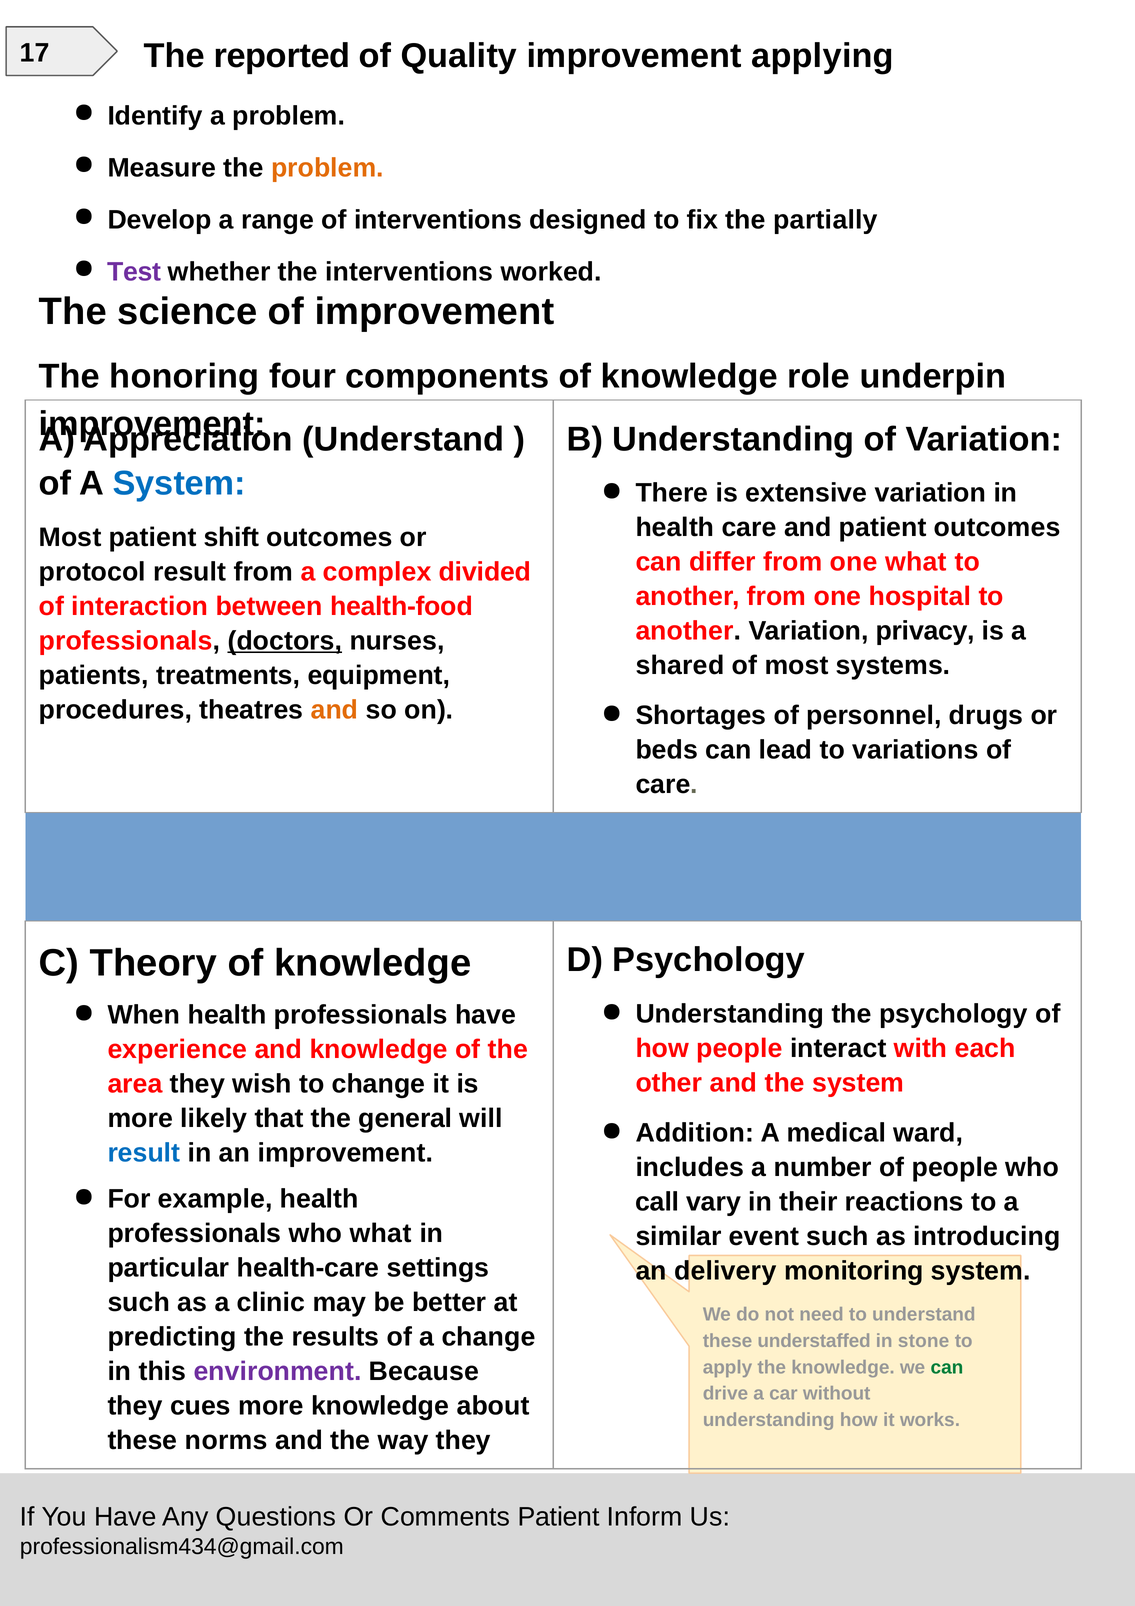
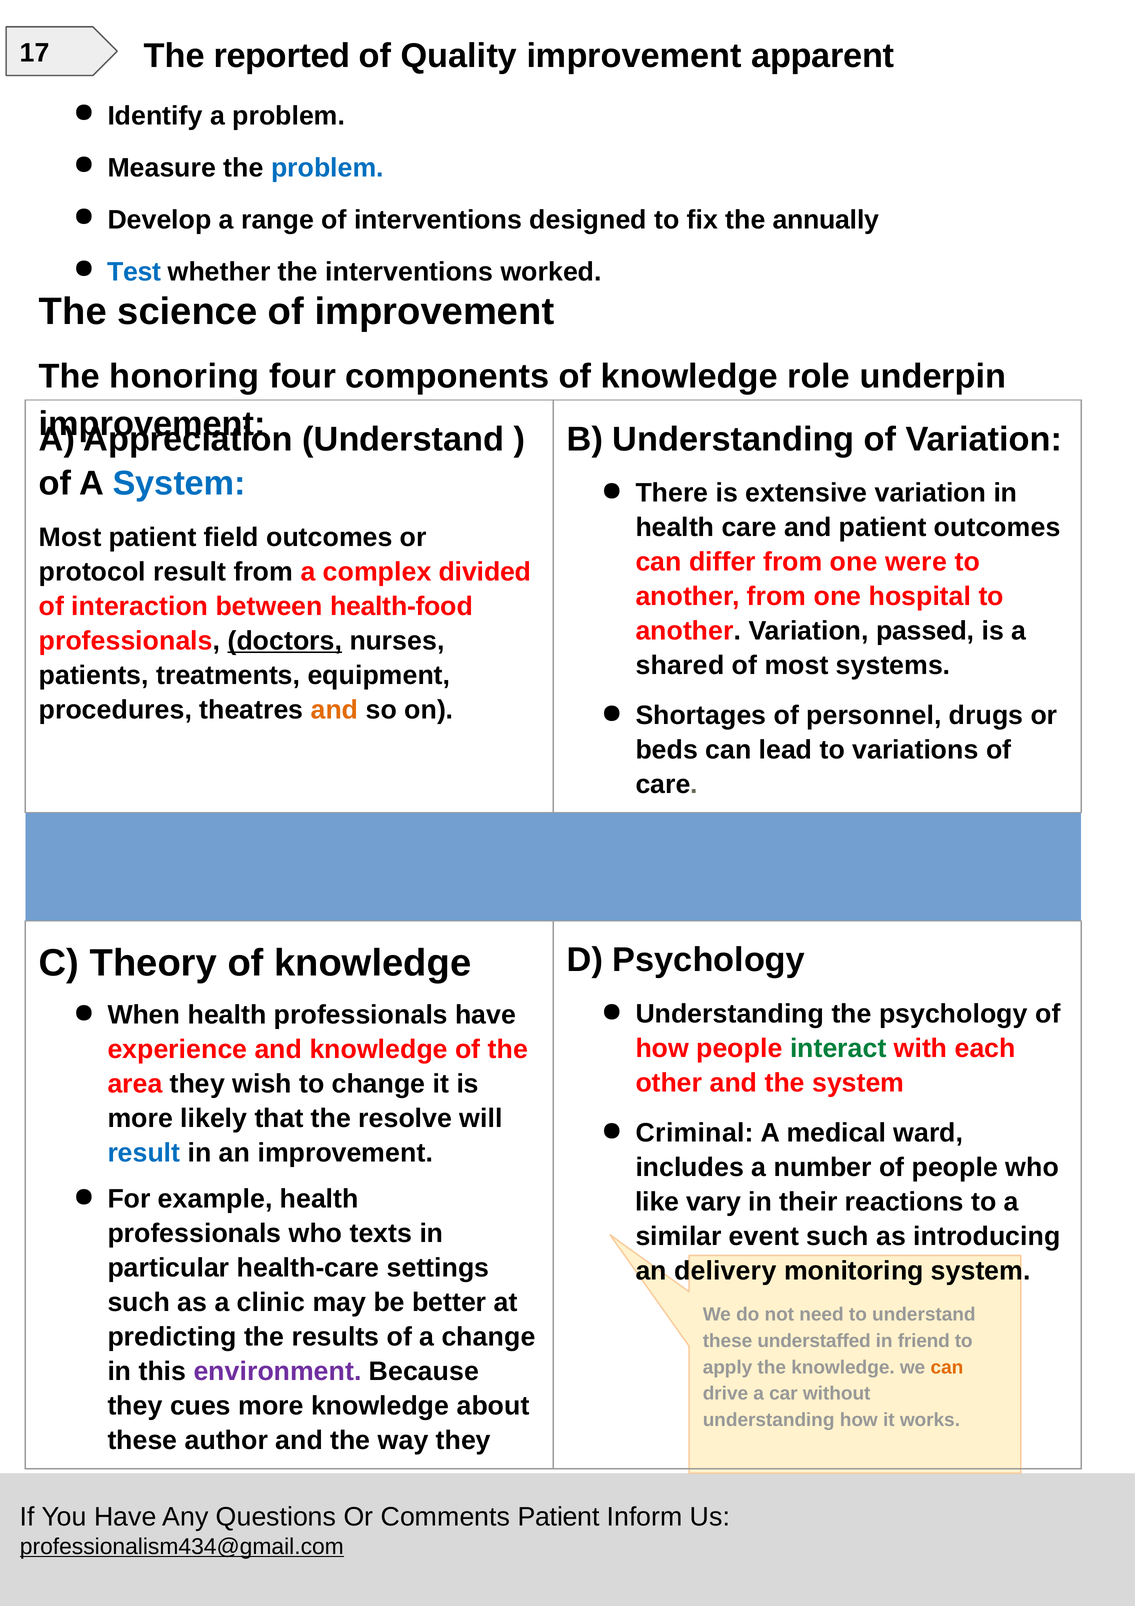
applying: applying -> apparent
problem at (327, 168) colour: orange -> blue
partially: partially -> annually
Test colour: purple -> blue
shift: shift -> field
one what: what -> were
privacy: privacy -> passed
interact colour: black -> green
general: general -> resolve
Addition: Addition -> Criminal
call: call -> like
who what: what -> texts
stone: stone -> friend
can at (947, 1367) colour: green -> orange
norms: norms -> author
professionalism434@gmail.com underline: none -> present
